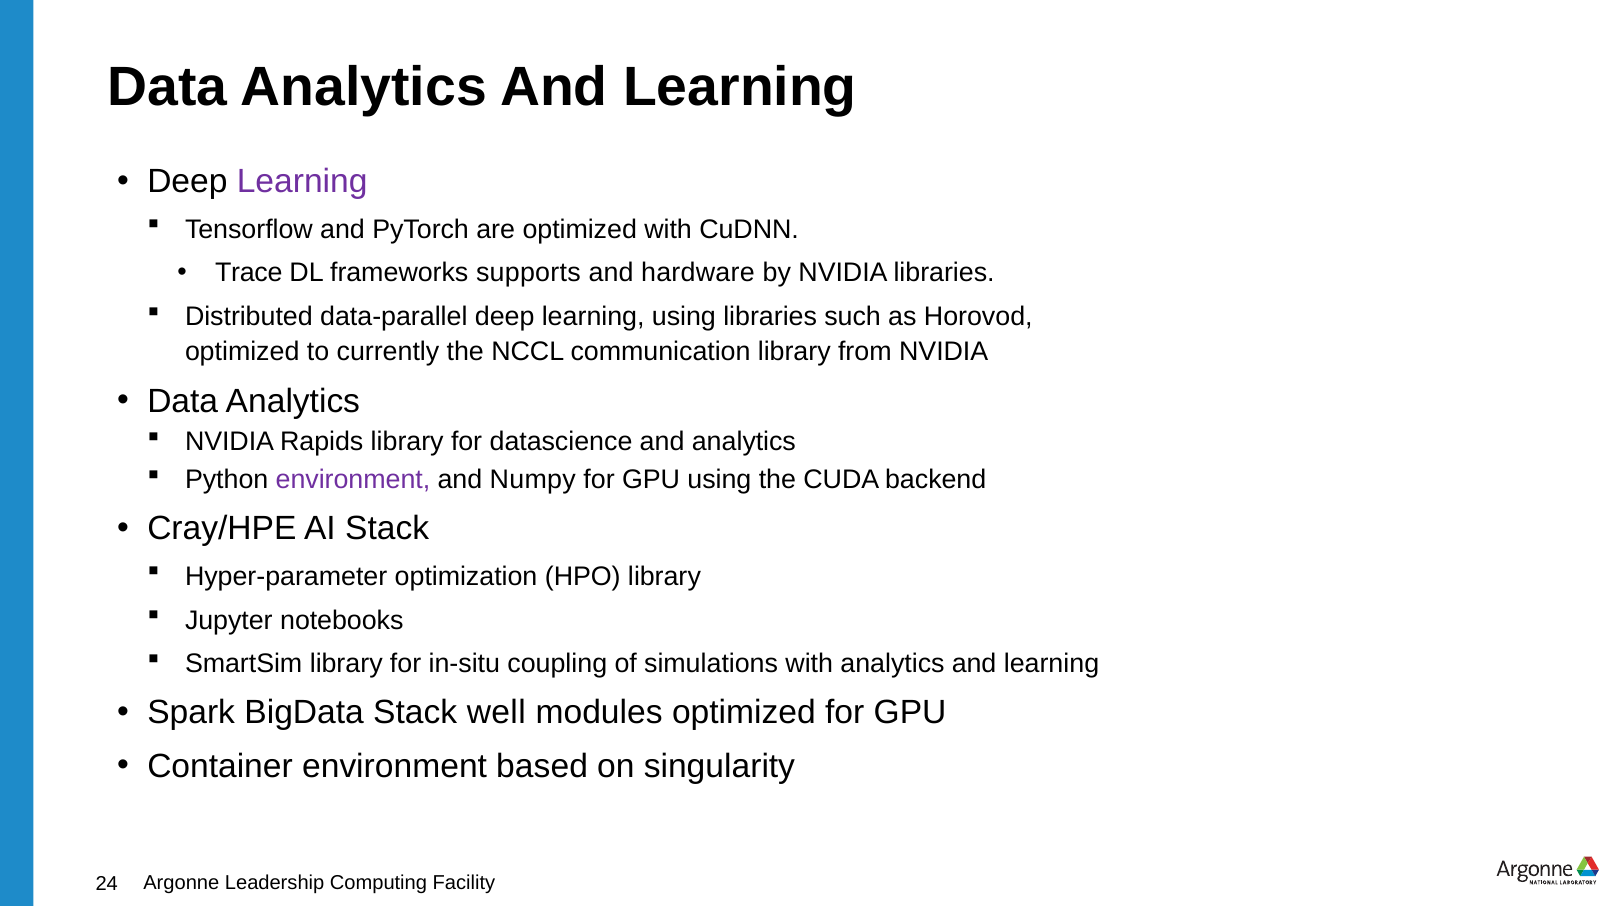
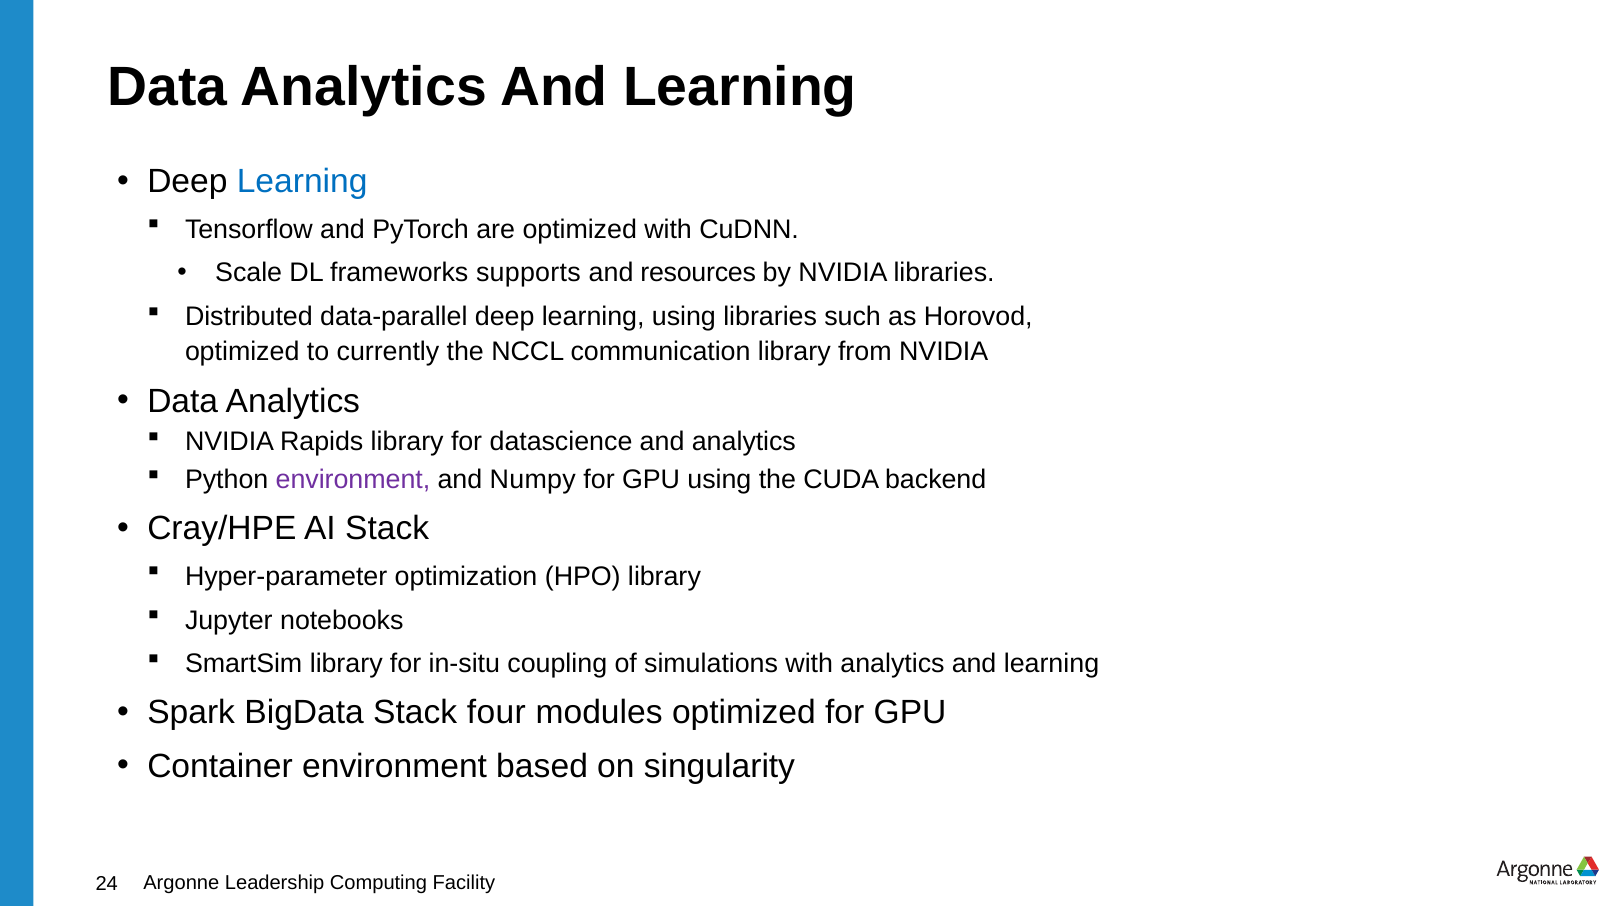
Learning at (302, 182) colour: purple -> blue
Trace: Trace -> Scale
hardware: hardware -> resources
well: well -> four
